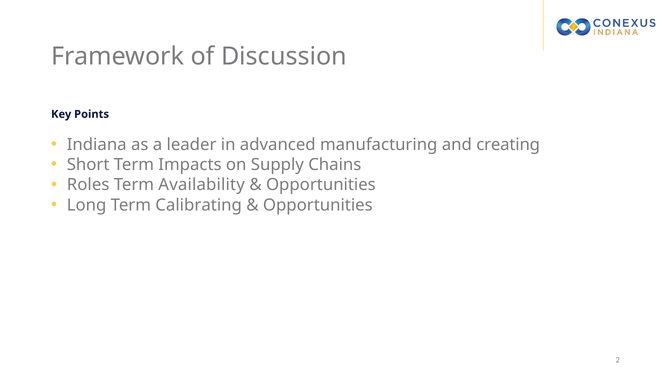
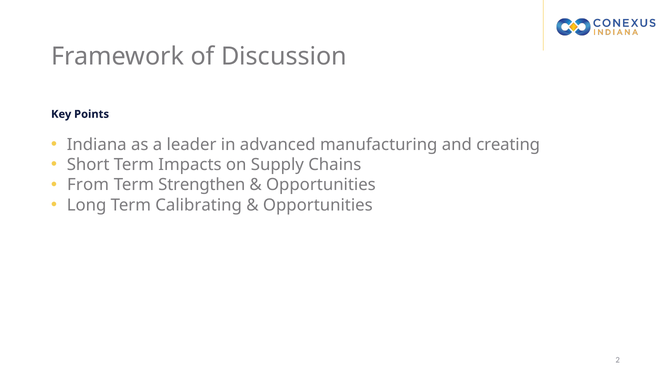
Roles: Roles -> From
Availability: Availability -> Strengthen
